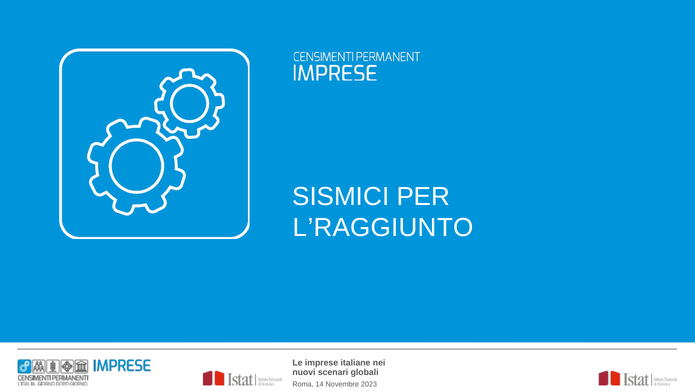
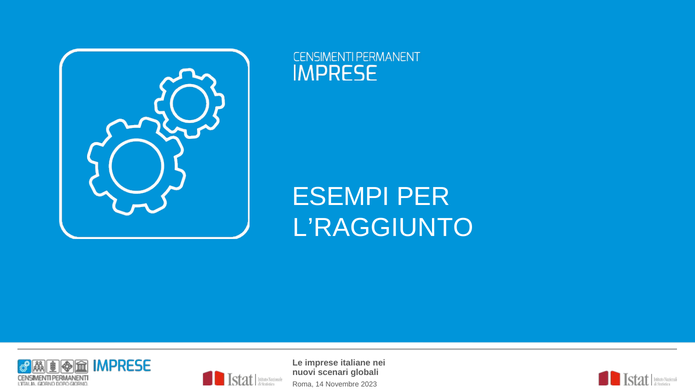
SISMICI: SISMICI -> ESEMPI
